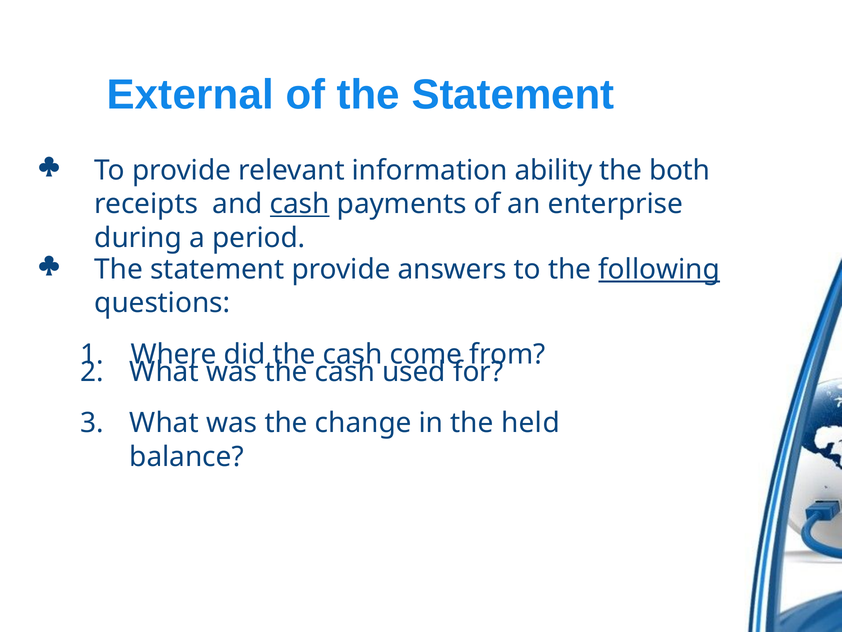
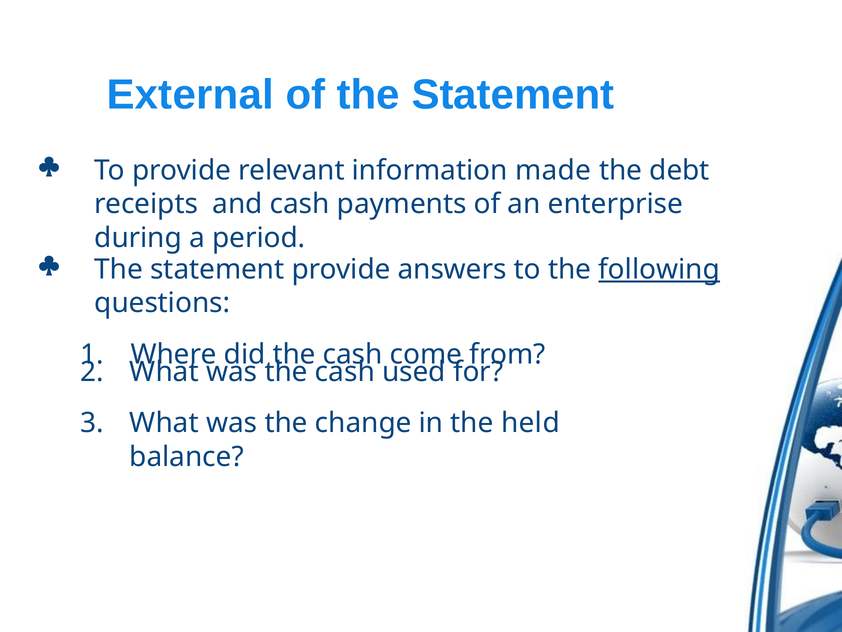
ability: ability -> made
both: both -> debt
cash at (300, 204) underline: present -> none
